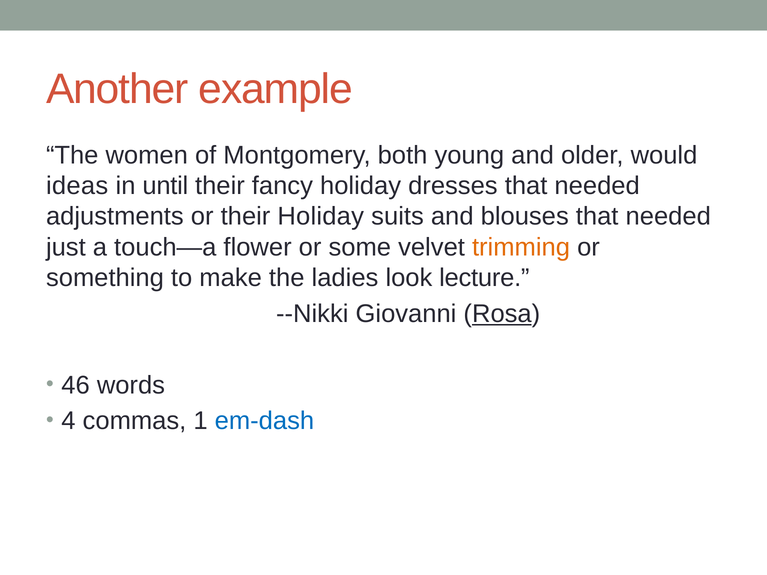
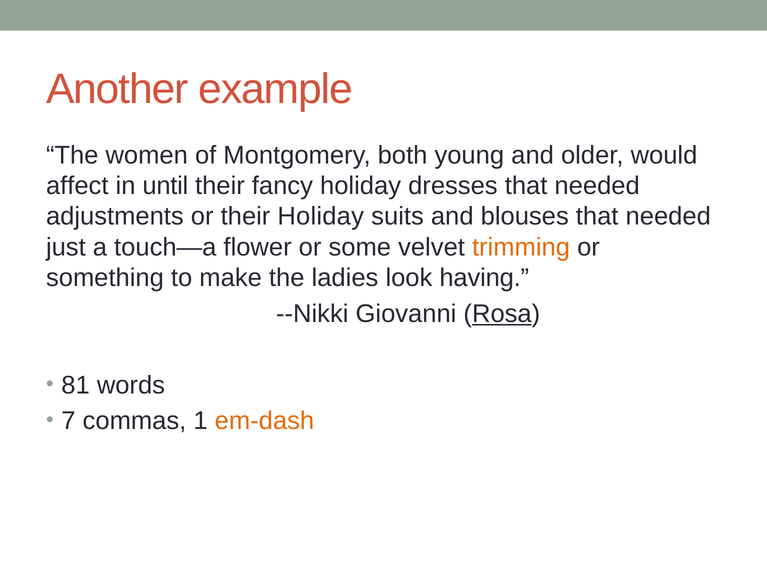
ideas: ideas -> affect
lecture: lecture -> having
46: 46 -> 81
4: 4 -> 7
em-dash colour: blue -> orange
